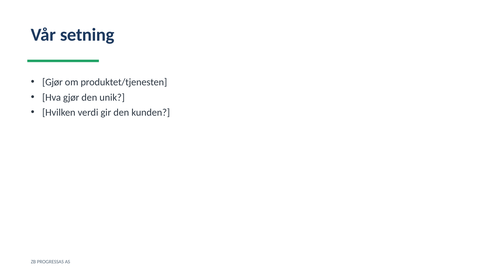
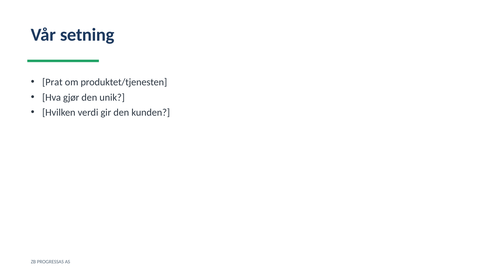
Gjør at (52, 82): Gjør -> Prat
